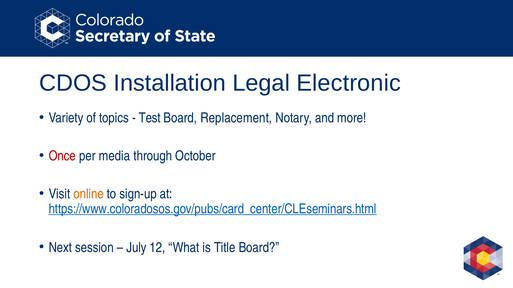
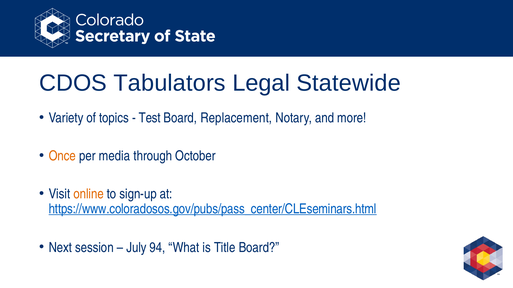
Installation: Installation -> Tabulators
Electronic: Electronic -> Statewide
Once colour: red -> orange
https://www.coloradosos.gov/pubs/card_center/CLEseminars.html: https://www.coloradosos.gov/pubs/card_center/CLEseminars.html -> https://www.coloradosos.gov/pubs/pass_center/CLEseminars.html
12: 12 -> 94
